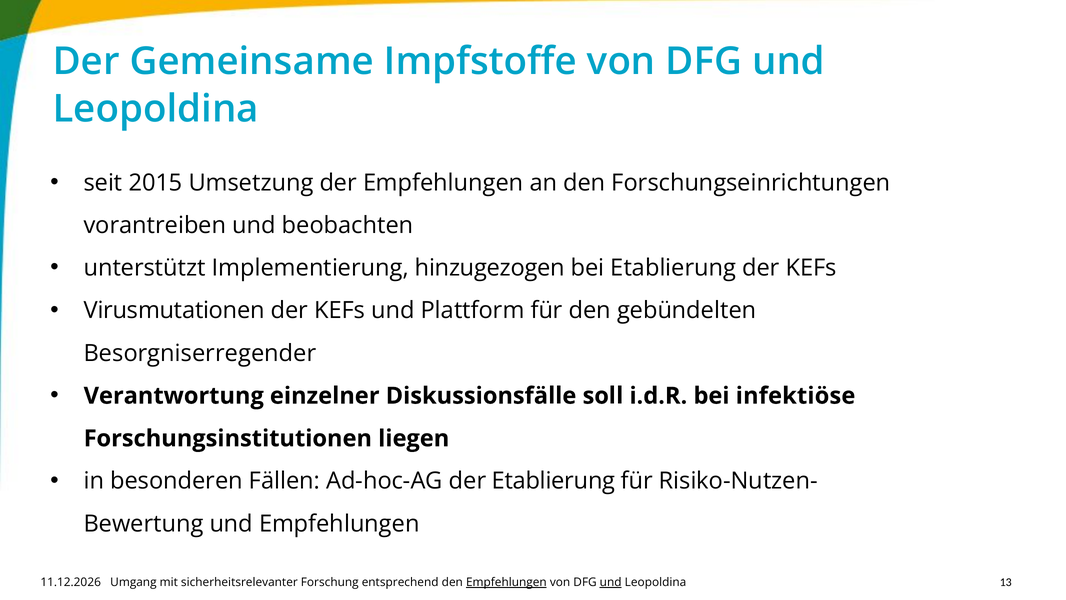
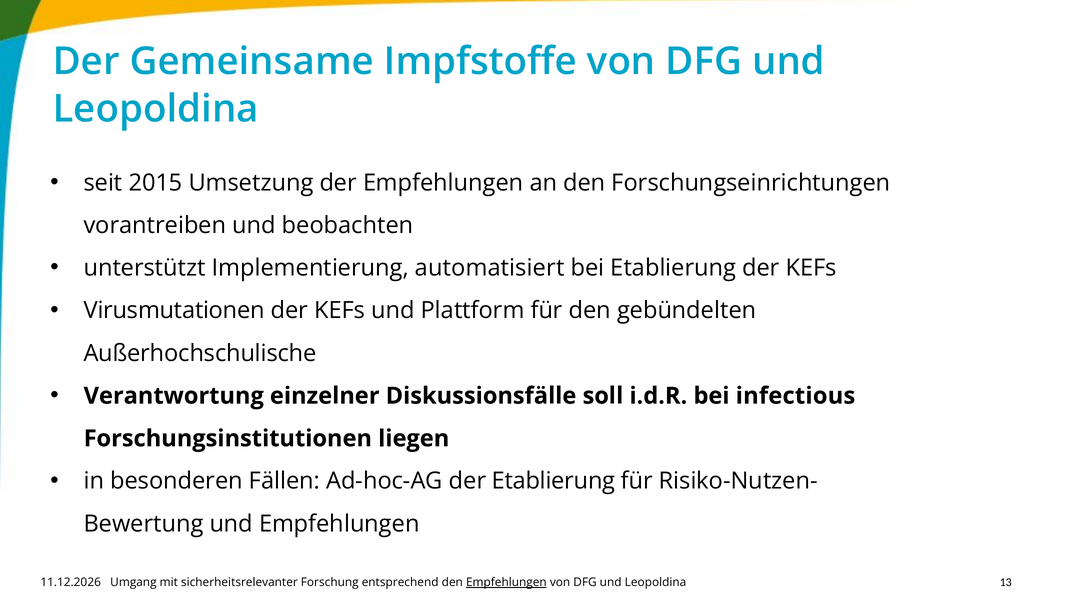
hinzugezogen: hinzugezogen -> automatisiert
Besorgniserregender: Besorgniserregender -> Außerhochschulische
infektiöse: infektiöse -> infectious
und at (611, 582) underline: present -> none
